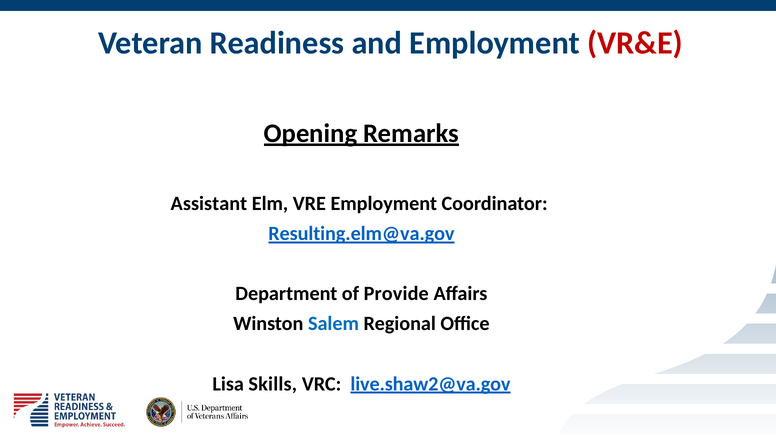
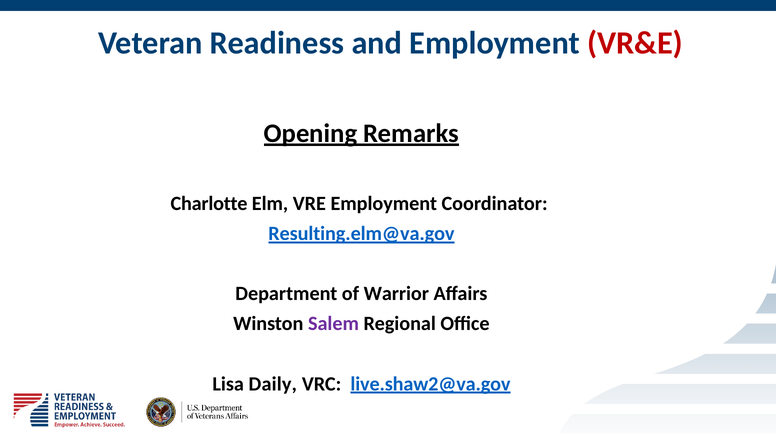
Assistant: Assistant -> Charlotte
Provide: Provide -> Warrior
Salem colour: blue -> purple
Skills: Skills -> Daily
